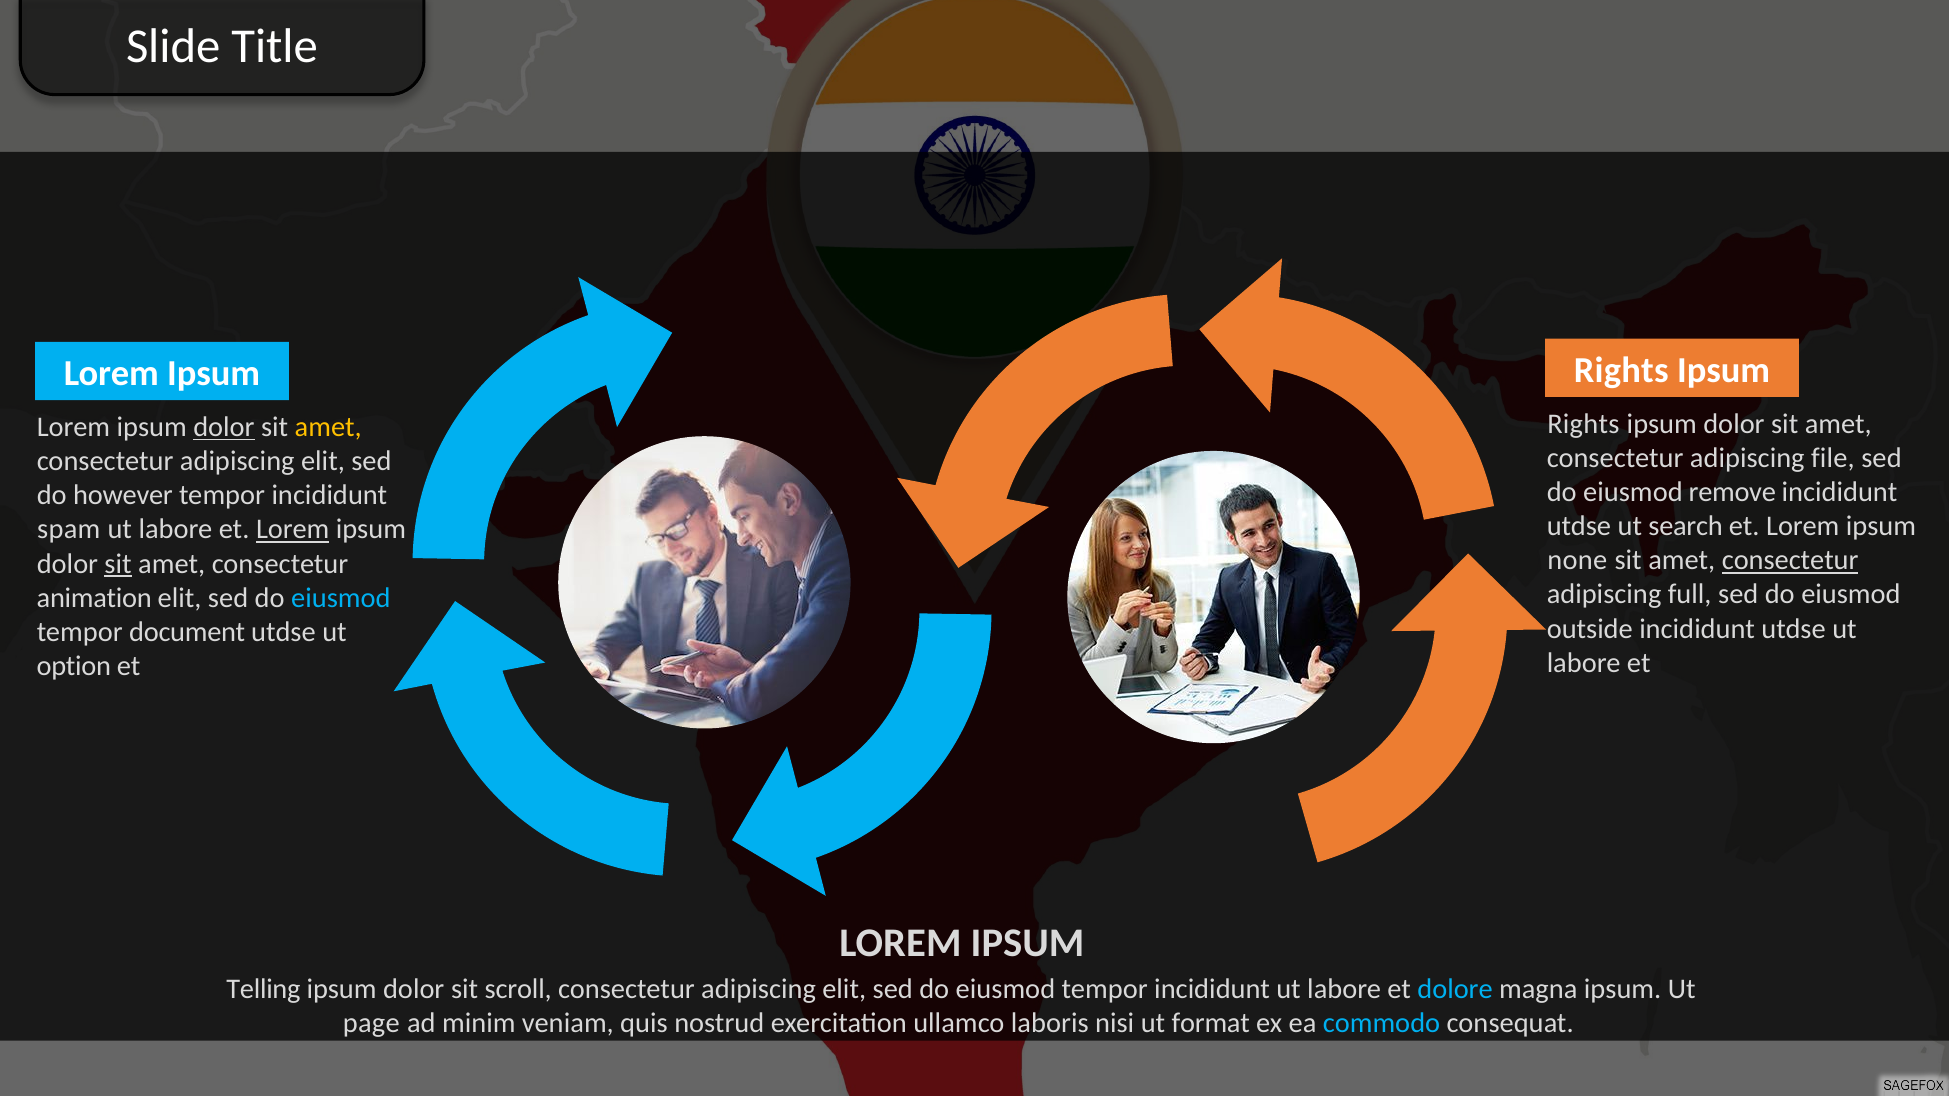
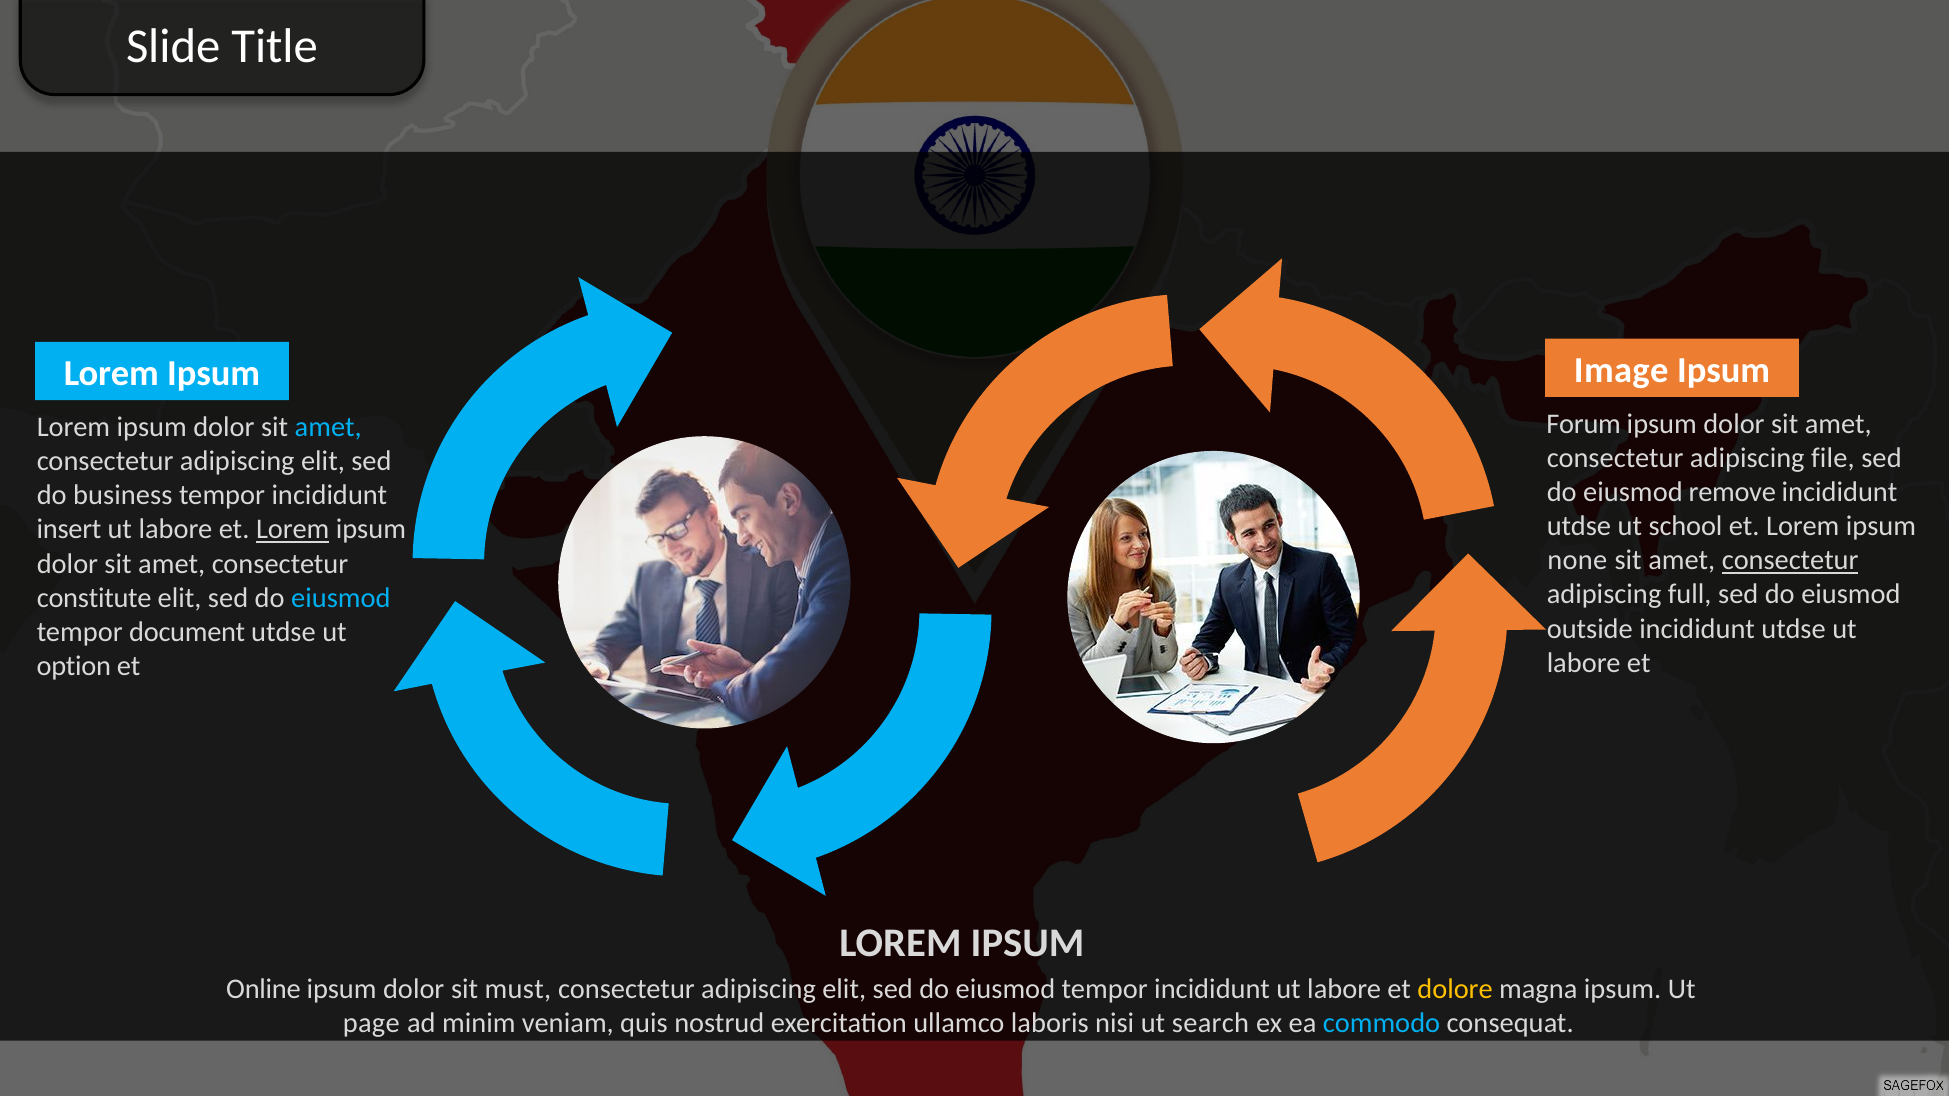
Rights at (1621, 370): Rights -> Image
Rights at (1583, 424): Rights -> Forum
dolor at (224, 427) underline: present -> none
amet at (328, 427) colour: yellow -> light blue
however: however -> business
search: search -> school
spam: spam -> insert
sit at (118, 564) underline: present -> none
animation: animation -> constitute
Telling: Telling -> Online
scroll: scroll -> must
dolore colour: light blue -> yellow
format: format -> search
